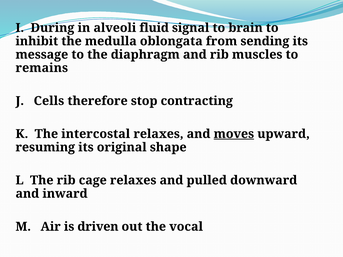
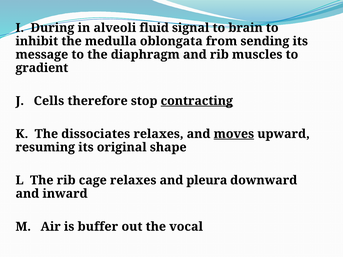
remains: remains -> gradient
contracting underline: none -> present
intercostal: intercostal -> dissociates
pulled: pulled -> pleura
driven: driven -> buffer
